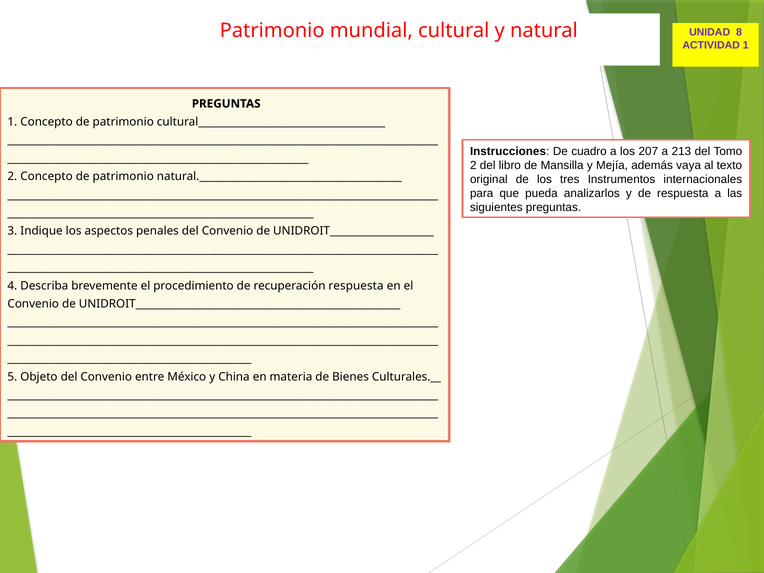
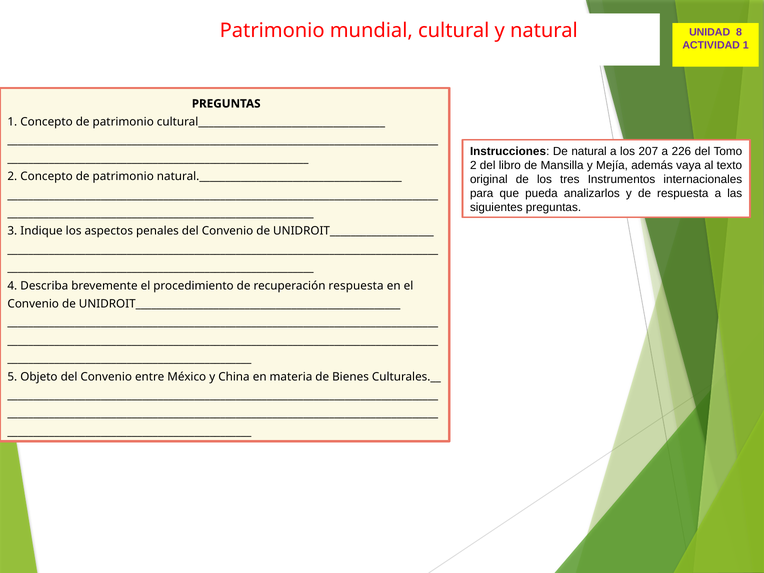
De cuadro: cuadro -> natural
213: 213 -> 226
